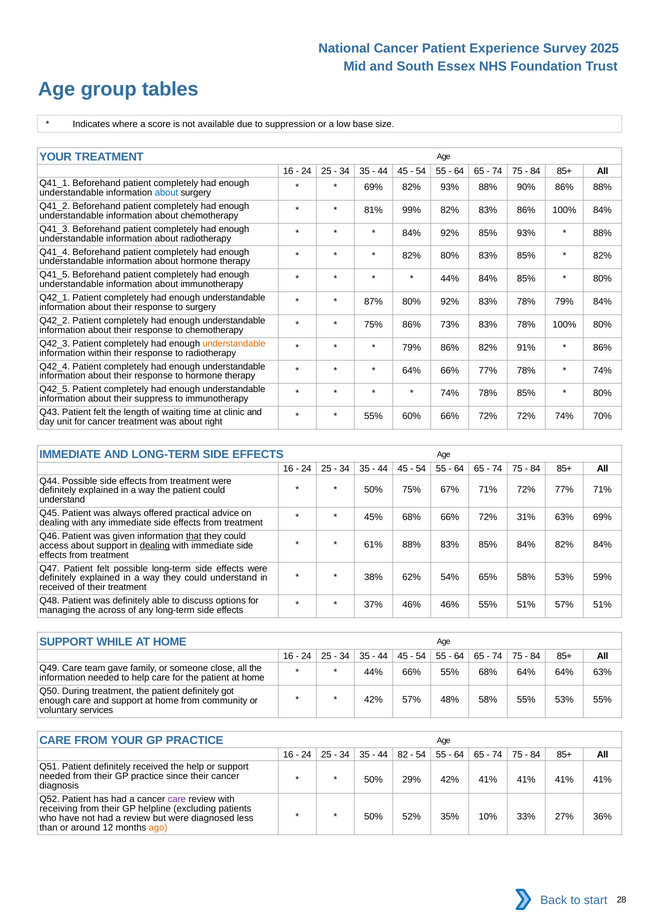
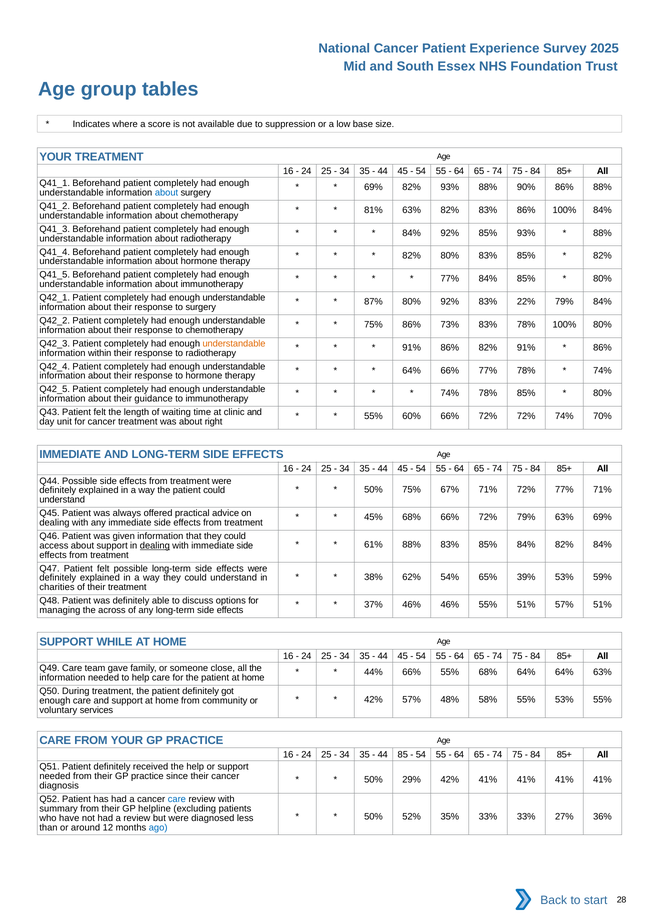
81% 99%: 99% -> 63%
44% at (450, 279): 44% -> 77%
92% 83% 78%: 78% -> 22%
79% at (412, 347): 79% -> 91%
suppress: suppress -> guidance
72% 31%: 31% -> 79%
that underline: present -> none
65% 58%: 58% -> 39%
received at (57, 587): received -> charities
82: 82 -> 85
care at (177, 799) colour: purple -> blue
receiving: receiving -> summary
35% 10%: 10% -> 33%
ago colour: orange -> blue
